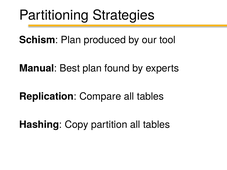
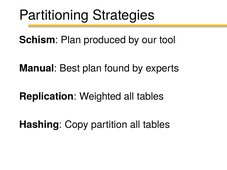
Compare: Compare -> Weighted
